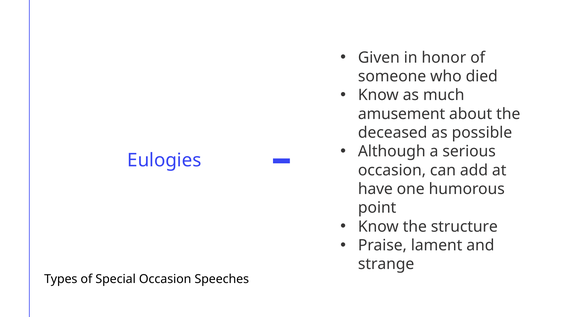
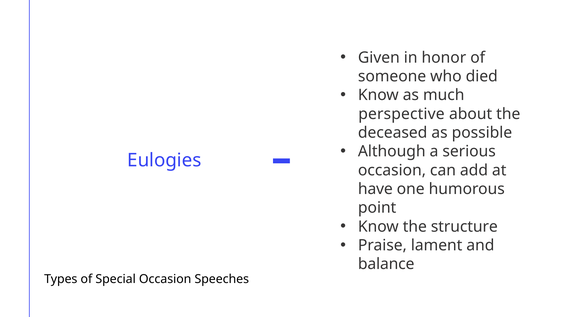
amusement: amusement -> perspective
strange: strange -> balance
